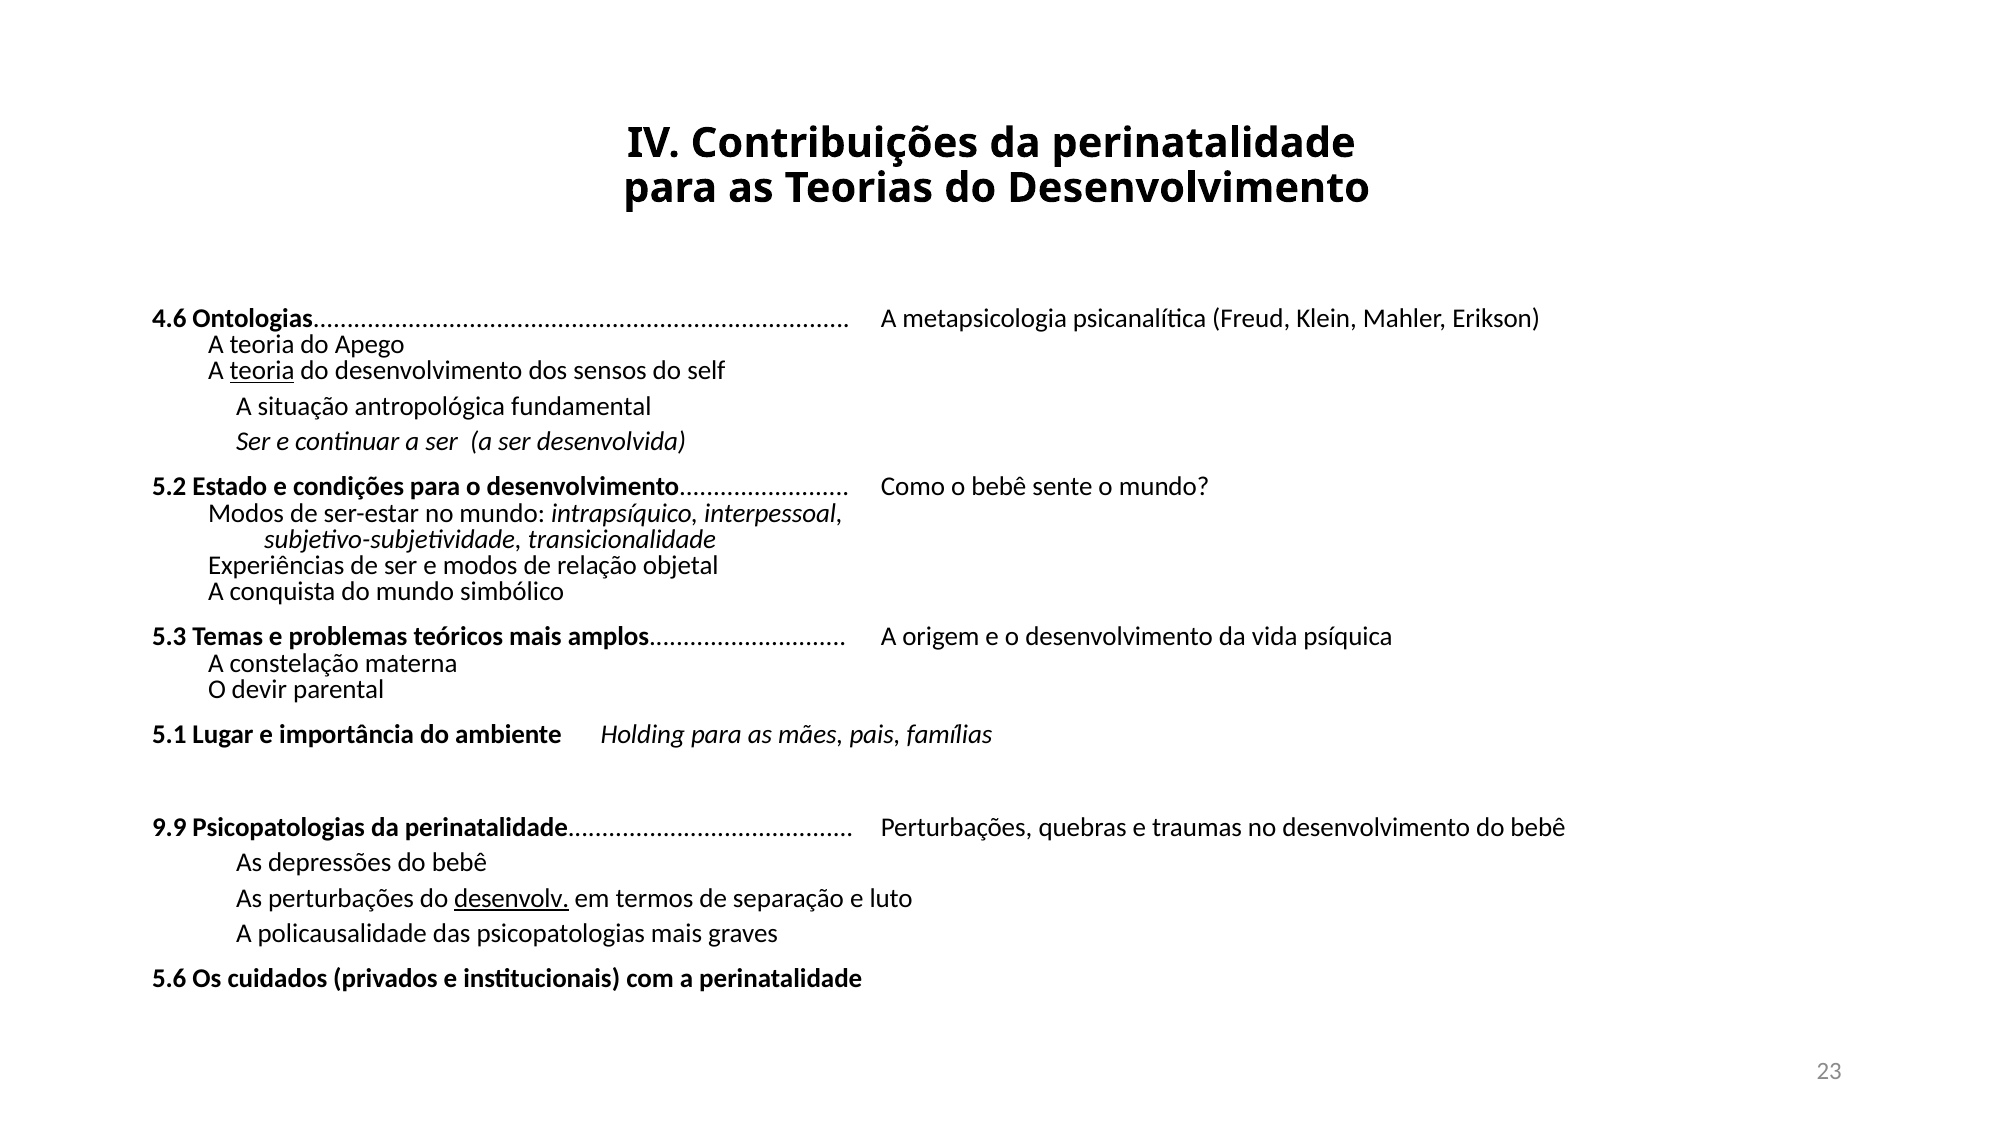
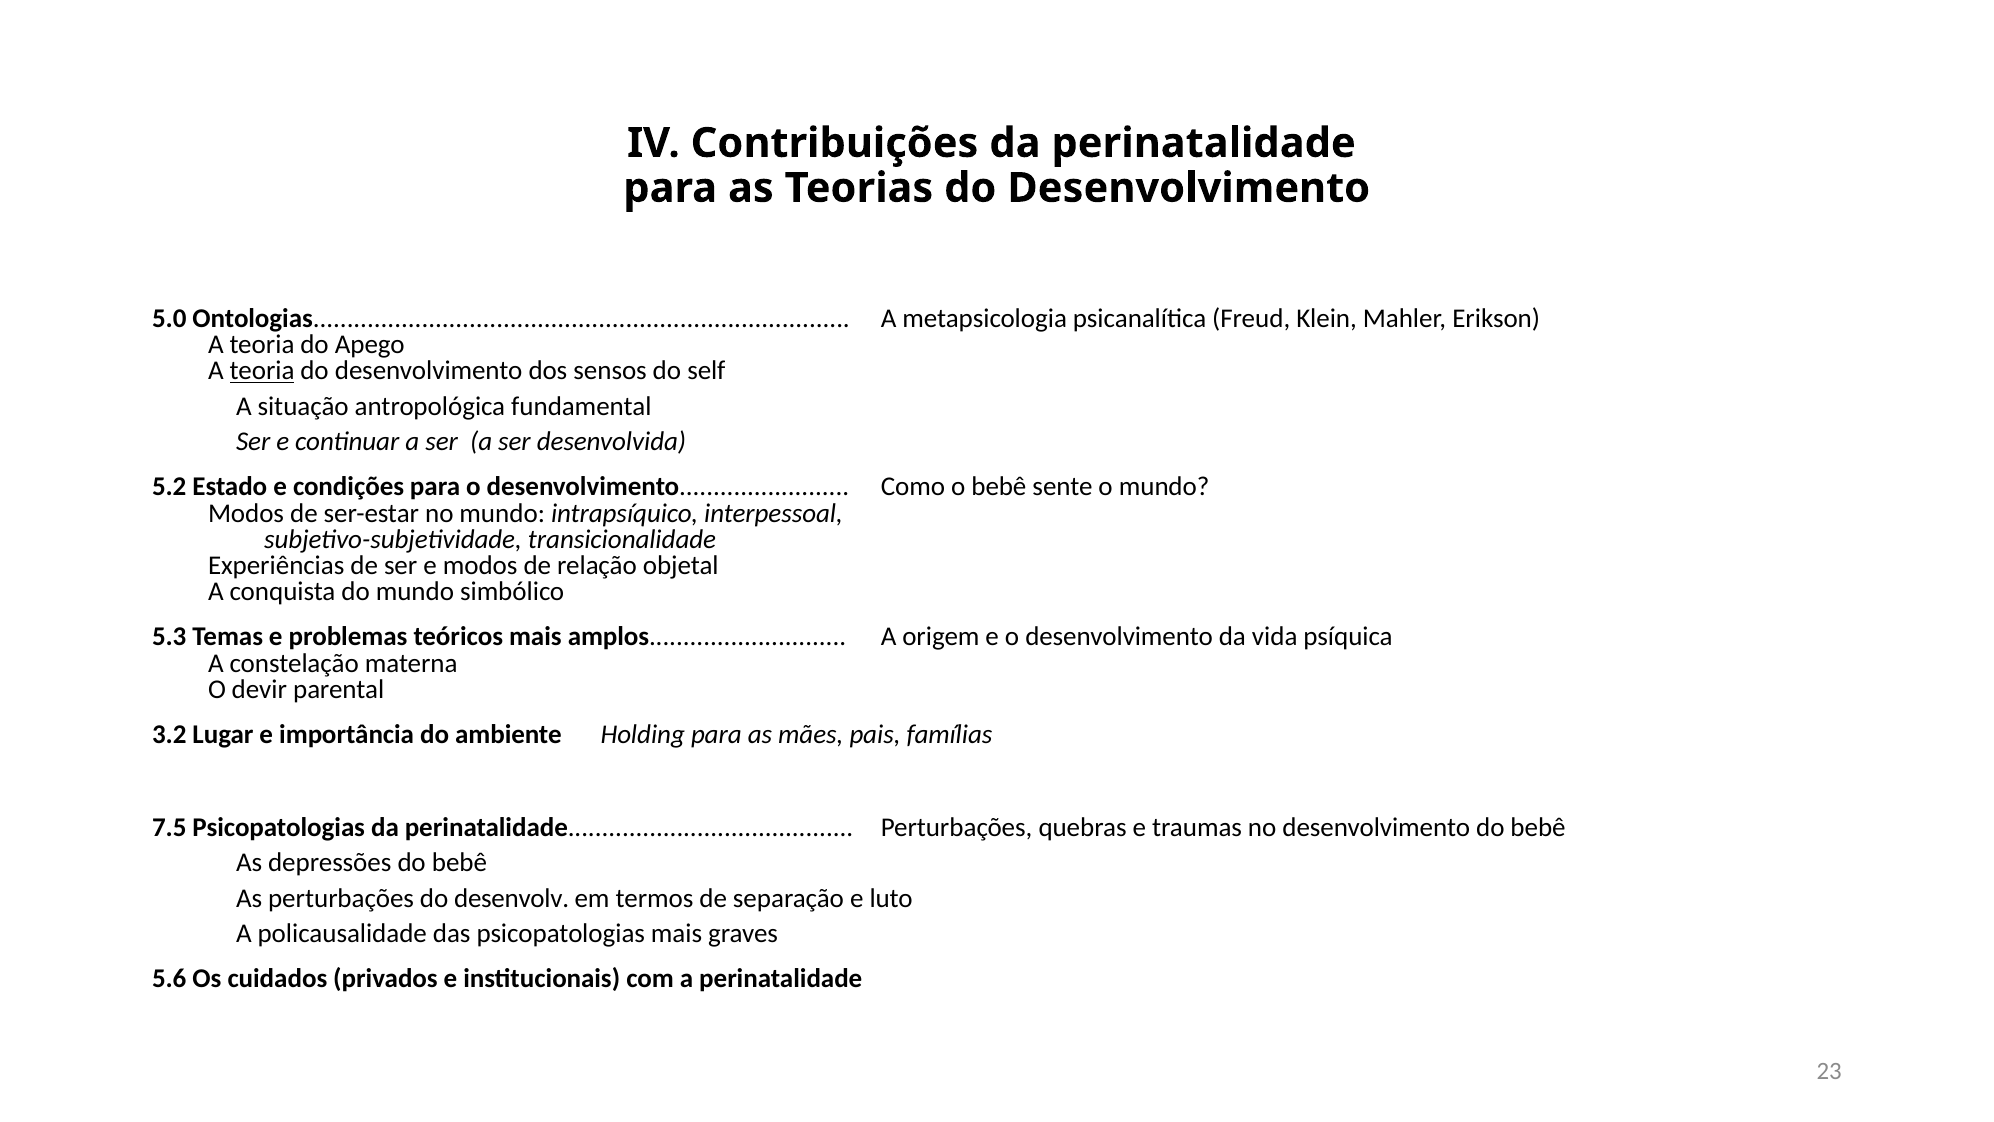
4.6: 4.6 -> 5.0
5.1: 5.1 -> 3.2
9.9: 9.9 -> 7.5
desenvolv underline: present -> none
